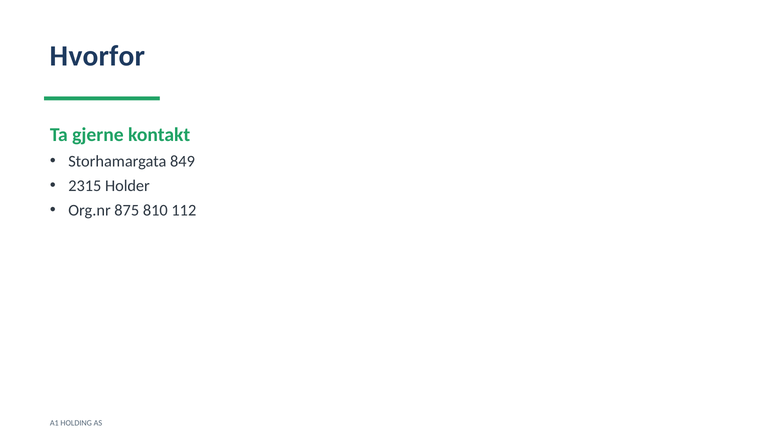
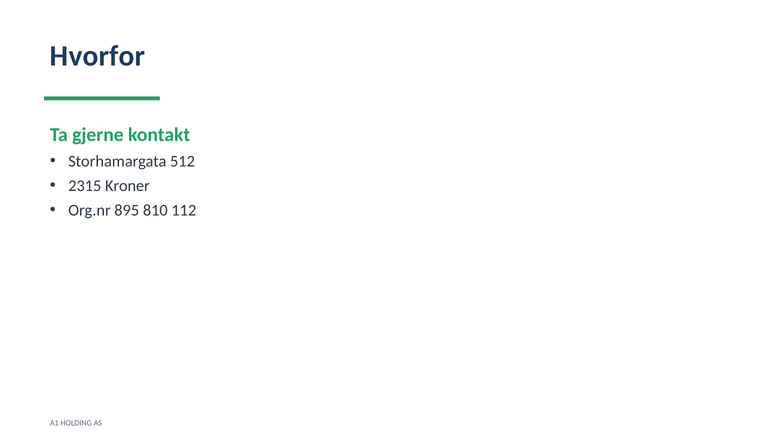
849: 849 -> 512
Holder: Holder -> Kroner
875: 875 -> 895
